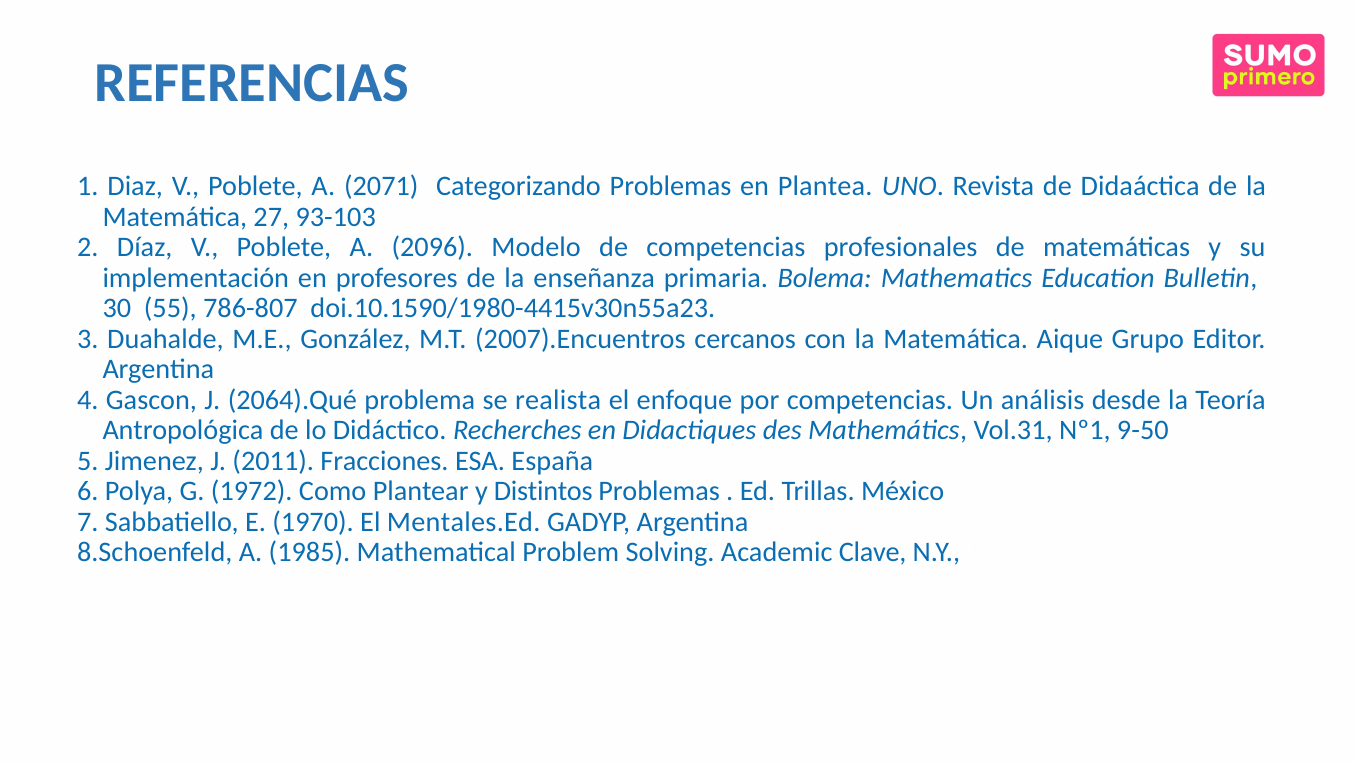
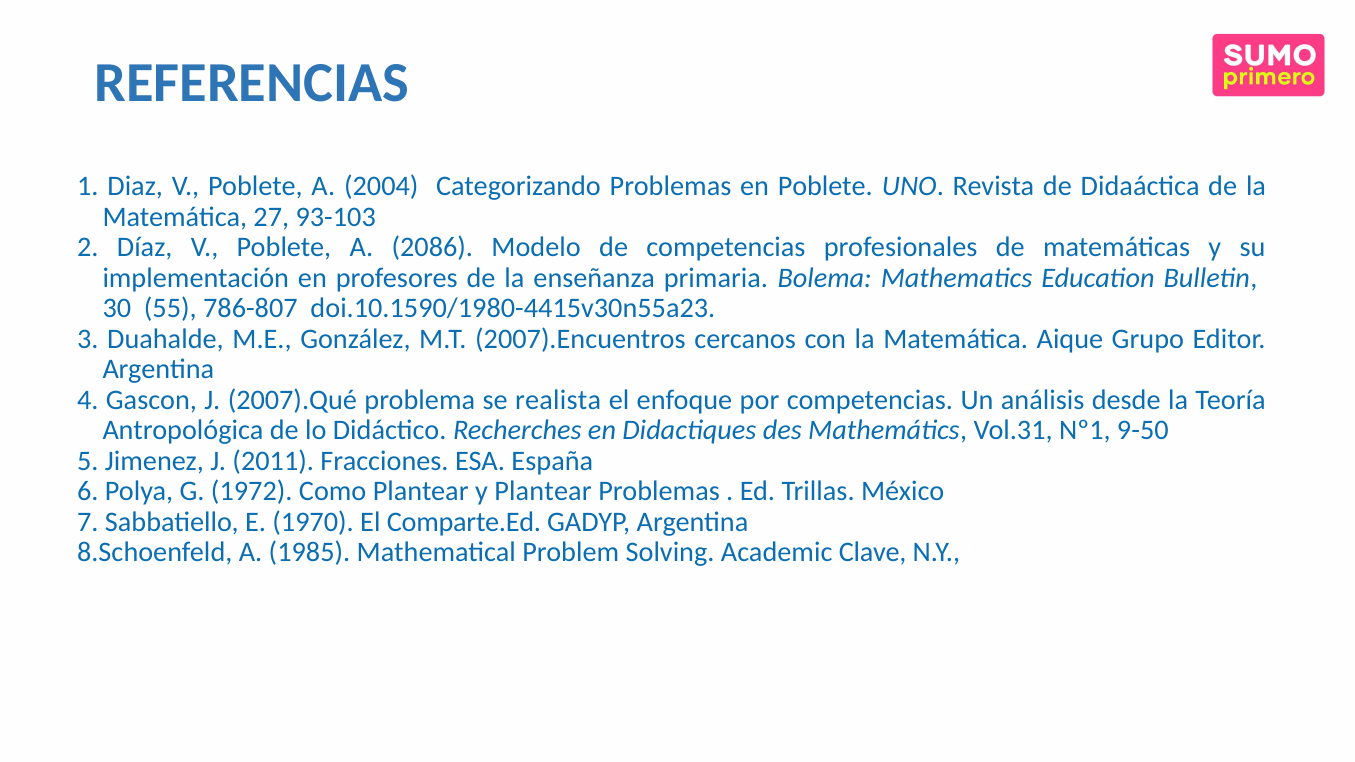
2071: 2071 -> 2004
en Plantea: Plantea -> Poblete
2096: 2096 -> 2086
2064).Qué: 2064).Qué -> 2007).Qué
y Distintos: Distintos -> Plantear
Mentales.Ed: Mentales.Ed -> Comparte.Ed
